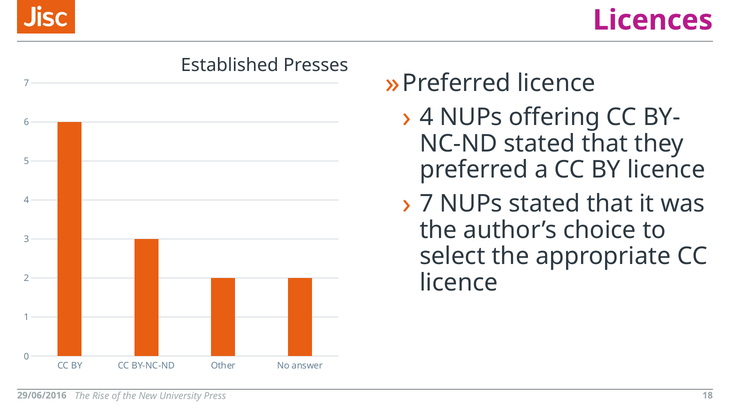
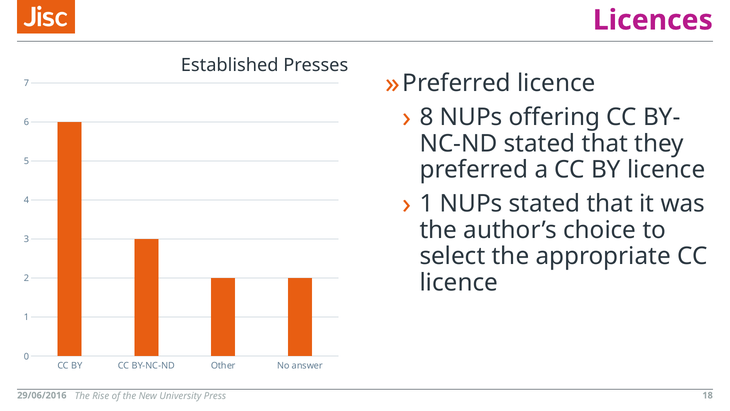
4 at (427, 117): 4 -> 8
7 at (427, 204): 7 -> 1
